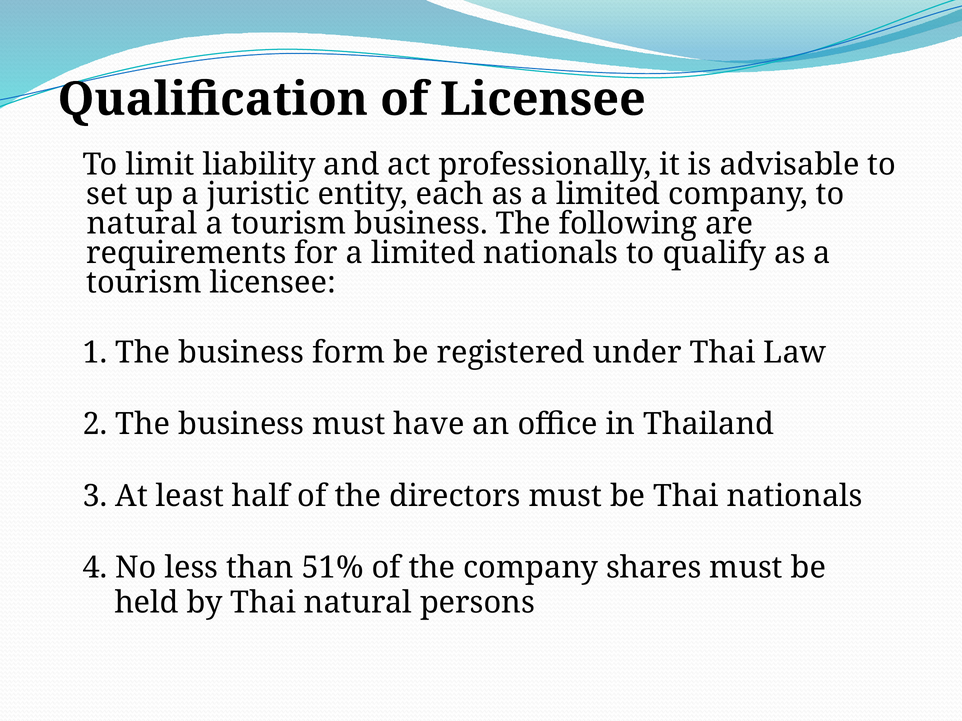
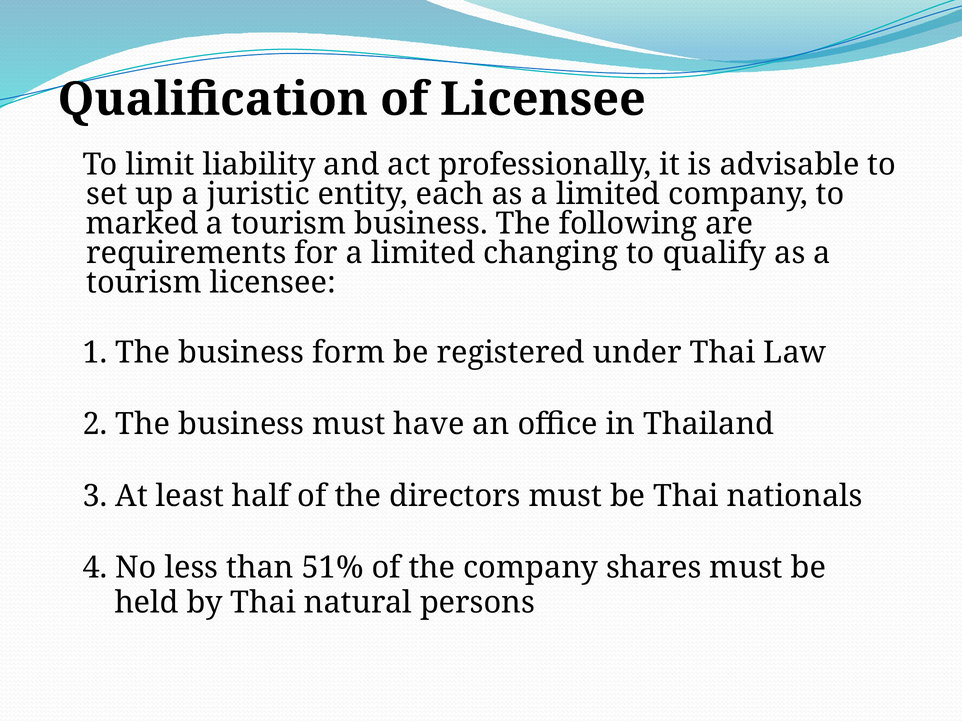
natural at (142, 224): natural -> marked
limited nationals: nationals -> changing
